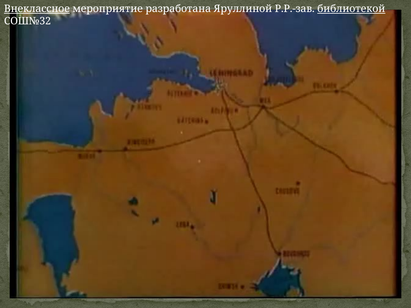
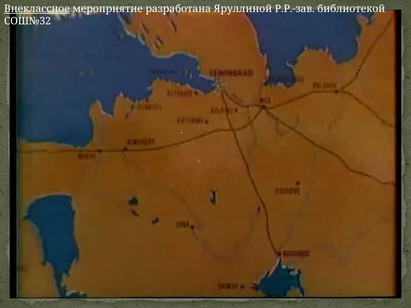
библиотекой underline: present -> none
